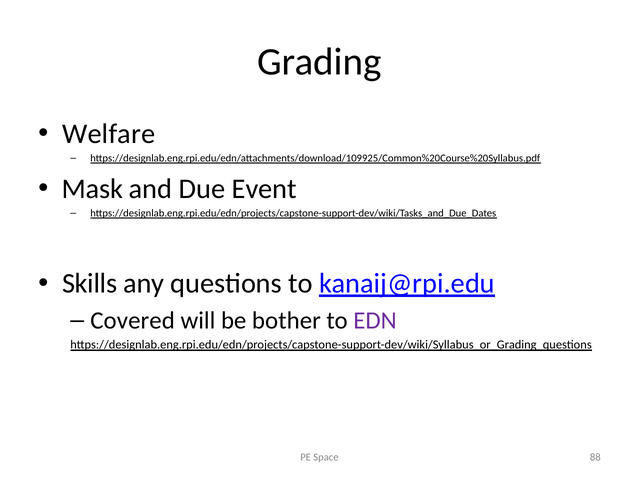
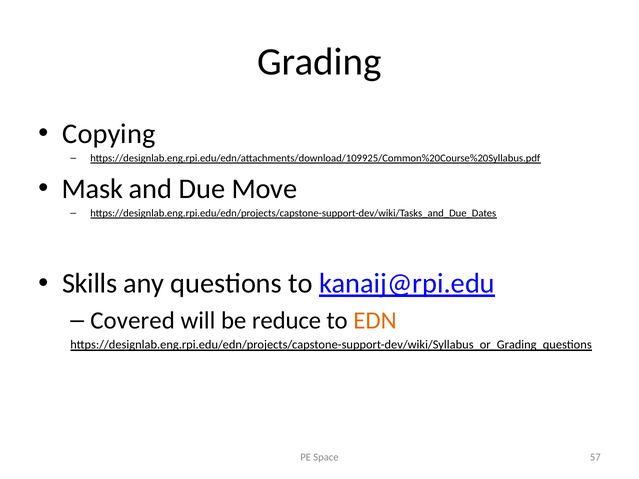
Welfare: Welfare -> Copying
Event: Event -> Move
bother: bother -> reduce
EDN colour: purple -> orange
88: 88 -> 57
